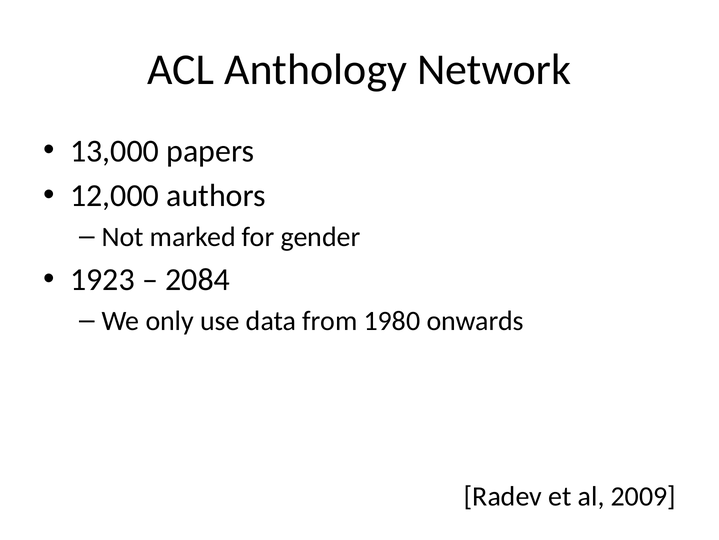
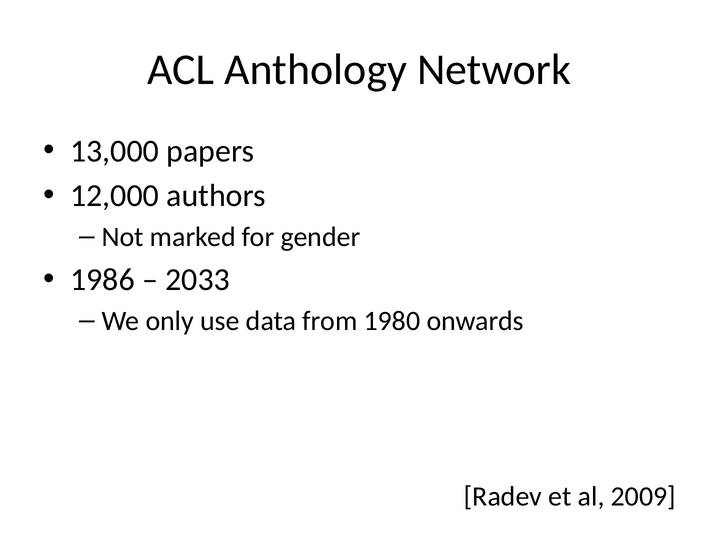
1923: 1923 -> 1986
2084: 2084 -> 2033
